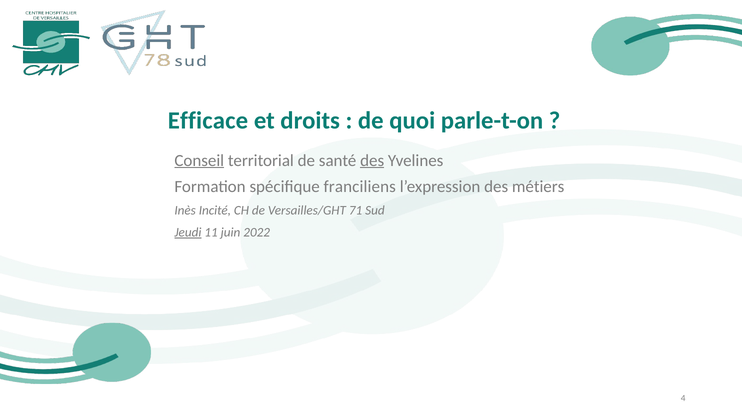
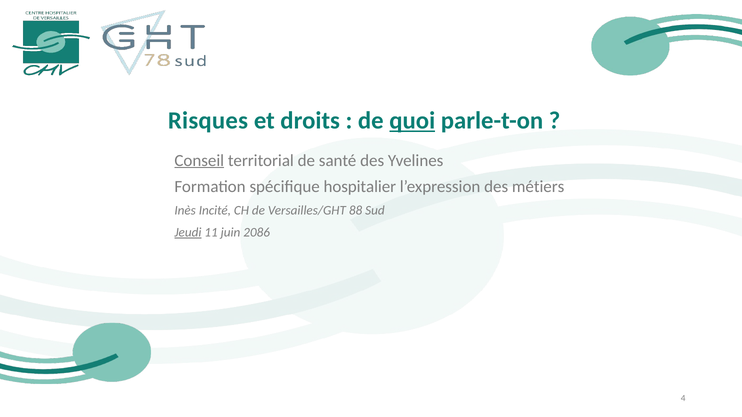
Efficace: Efficace -> Risques
quoi underline: none -> present
des at (372, 161) underline: present -> none
franciliens: franciliens -> hospitalier
71: 71 -> 88
2022: 2022 -> 2086
